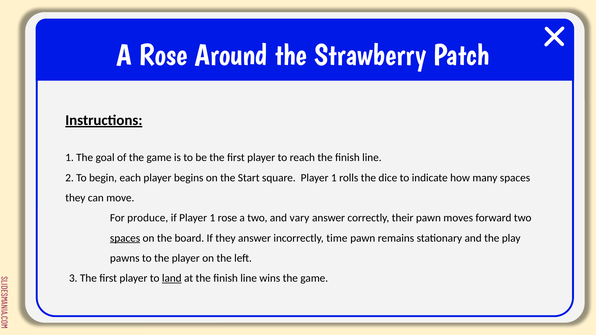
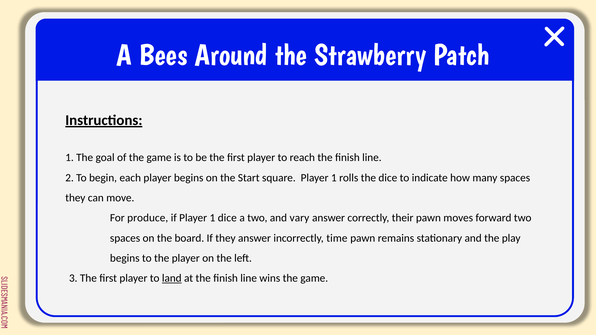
A Rose: Rose -> Bees
1 rose: rose -> dice
spaces at (125, 238) underline: present -> none
pawns at (125, 258): pawns -> begins
